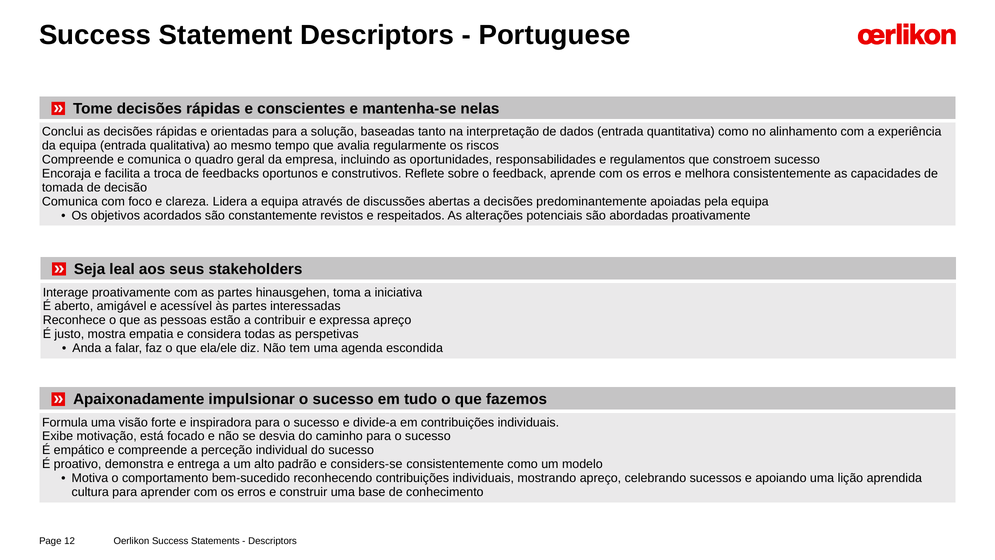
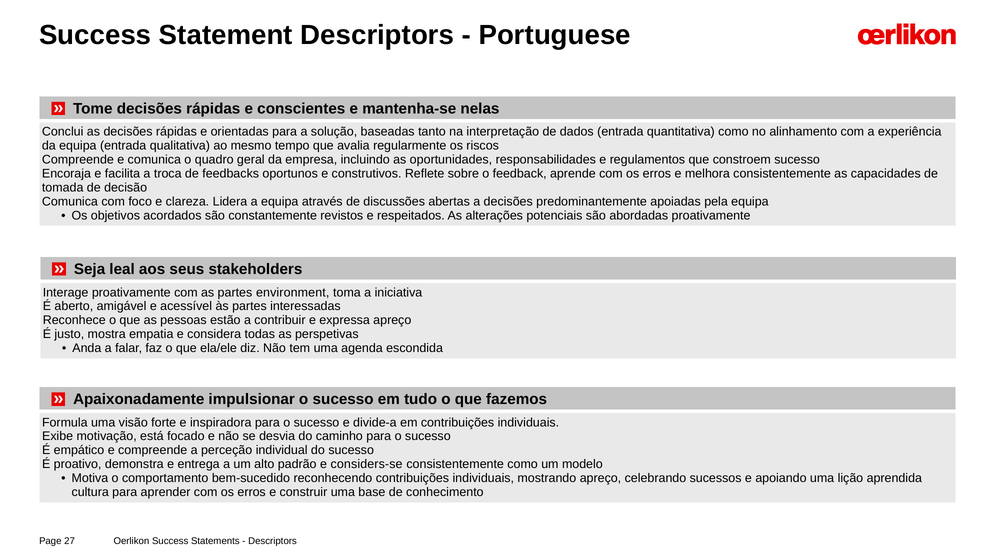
hinausgehen: hinausgehen -> environment
12: 12 -> 27
